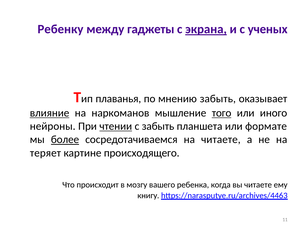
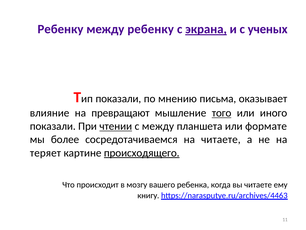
между гаджеты: гаджеты -> ребенку
плаванья at (118, 99): плаванья -> показали
мнению забыть: забыть -> письма
влияние underline: present -> none
наркоманов: наркоманов -> превращают
нейроны at (53, 126): нейроны -> показали
с забыть: забыть -> между
более underline: present -> none
происходящего underline: none -> present
